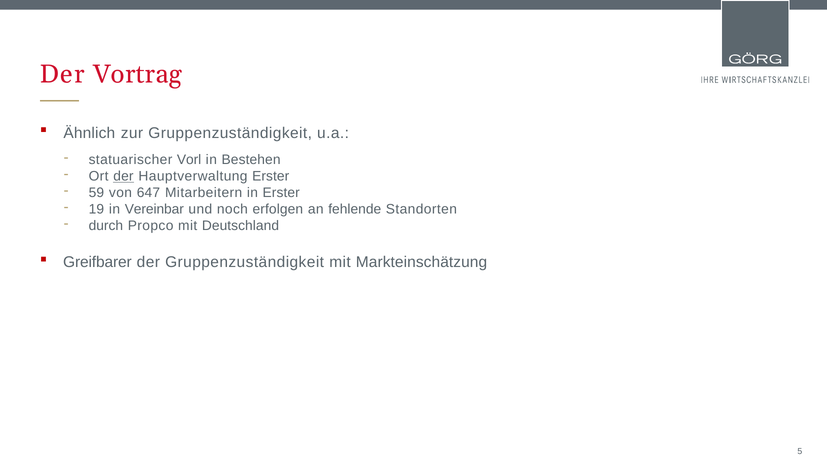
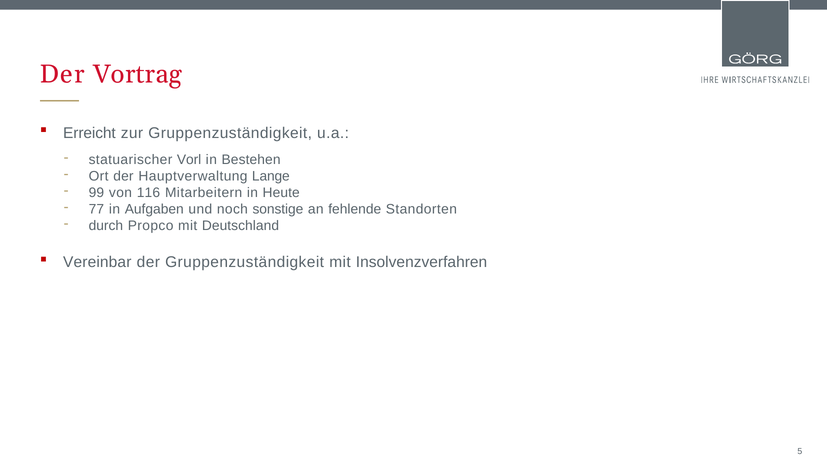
Ähnlich: Ähnlich -> Erreicht
der at (123, 176) underline: present -> none
Hauptverwaltung Erster: Erster -> Lange
59: 59 -> 99
647: 647 -> 116
in Erster: Erster -> Heute
19: 19 -> 77
Vereinbar: Vereinbar -> Aufgaben
erfolgen: erfolgen -> sonstige
Greifbarer: Greifbarer -> Vereinbar
Markteinschätzung: Markteinschätzung -> Insolvenzverfahren
